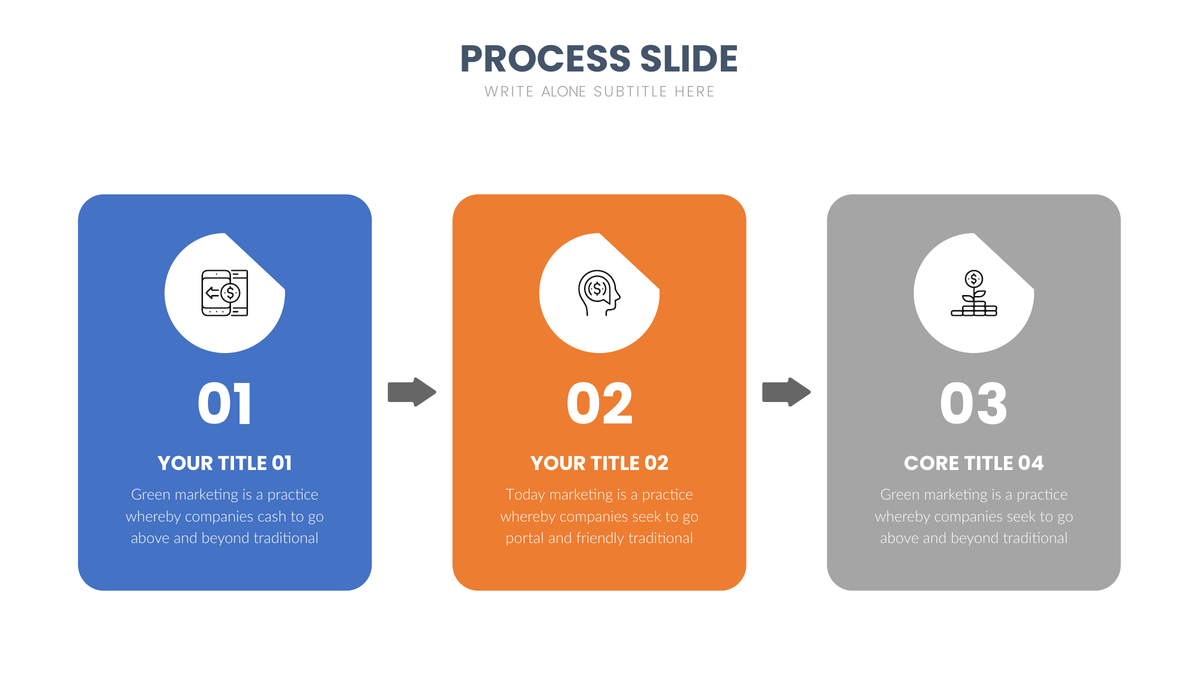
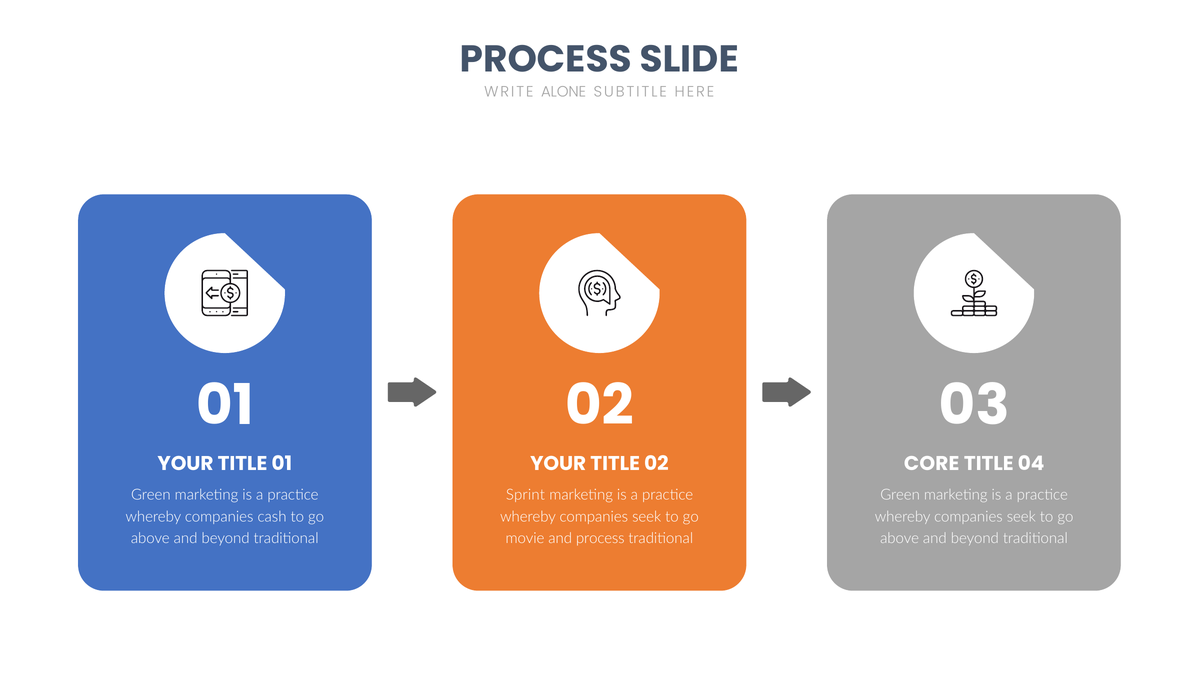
Today: Today -> Sprint
portal: portal -> movie
and friendly: friendly -> process
